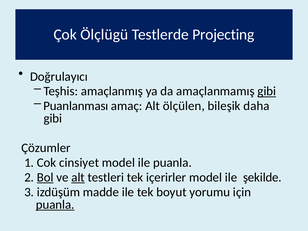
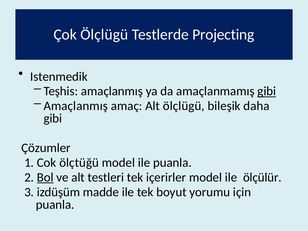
Doğrulayıcı: Doğrulayıcı -> Istenmedik
Puanlanması at (76, 106): Puanlanması -> Amaçlanmış
Alt ölçülen: ölçülen -> ölçlügü
cinsiyet: cinsiyet -> ölçtüğü
alt at (78, 177) underline: present -> none
şekilde: şekilde -> ölçülür
puanla at (55, 205) underline: present -> none
